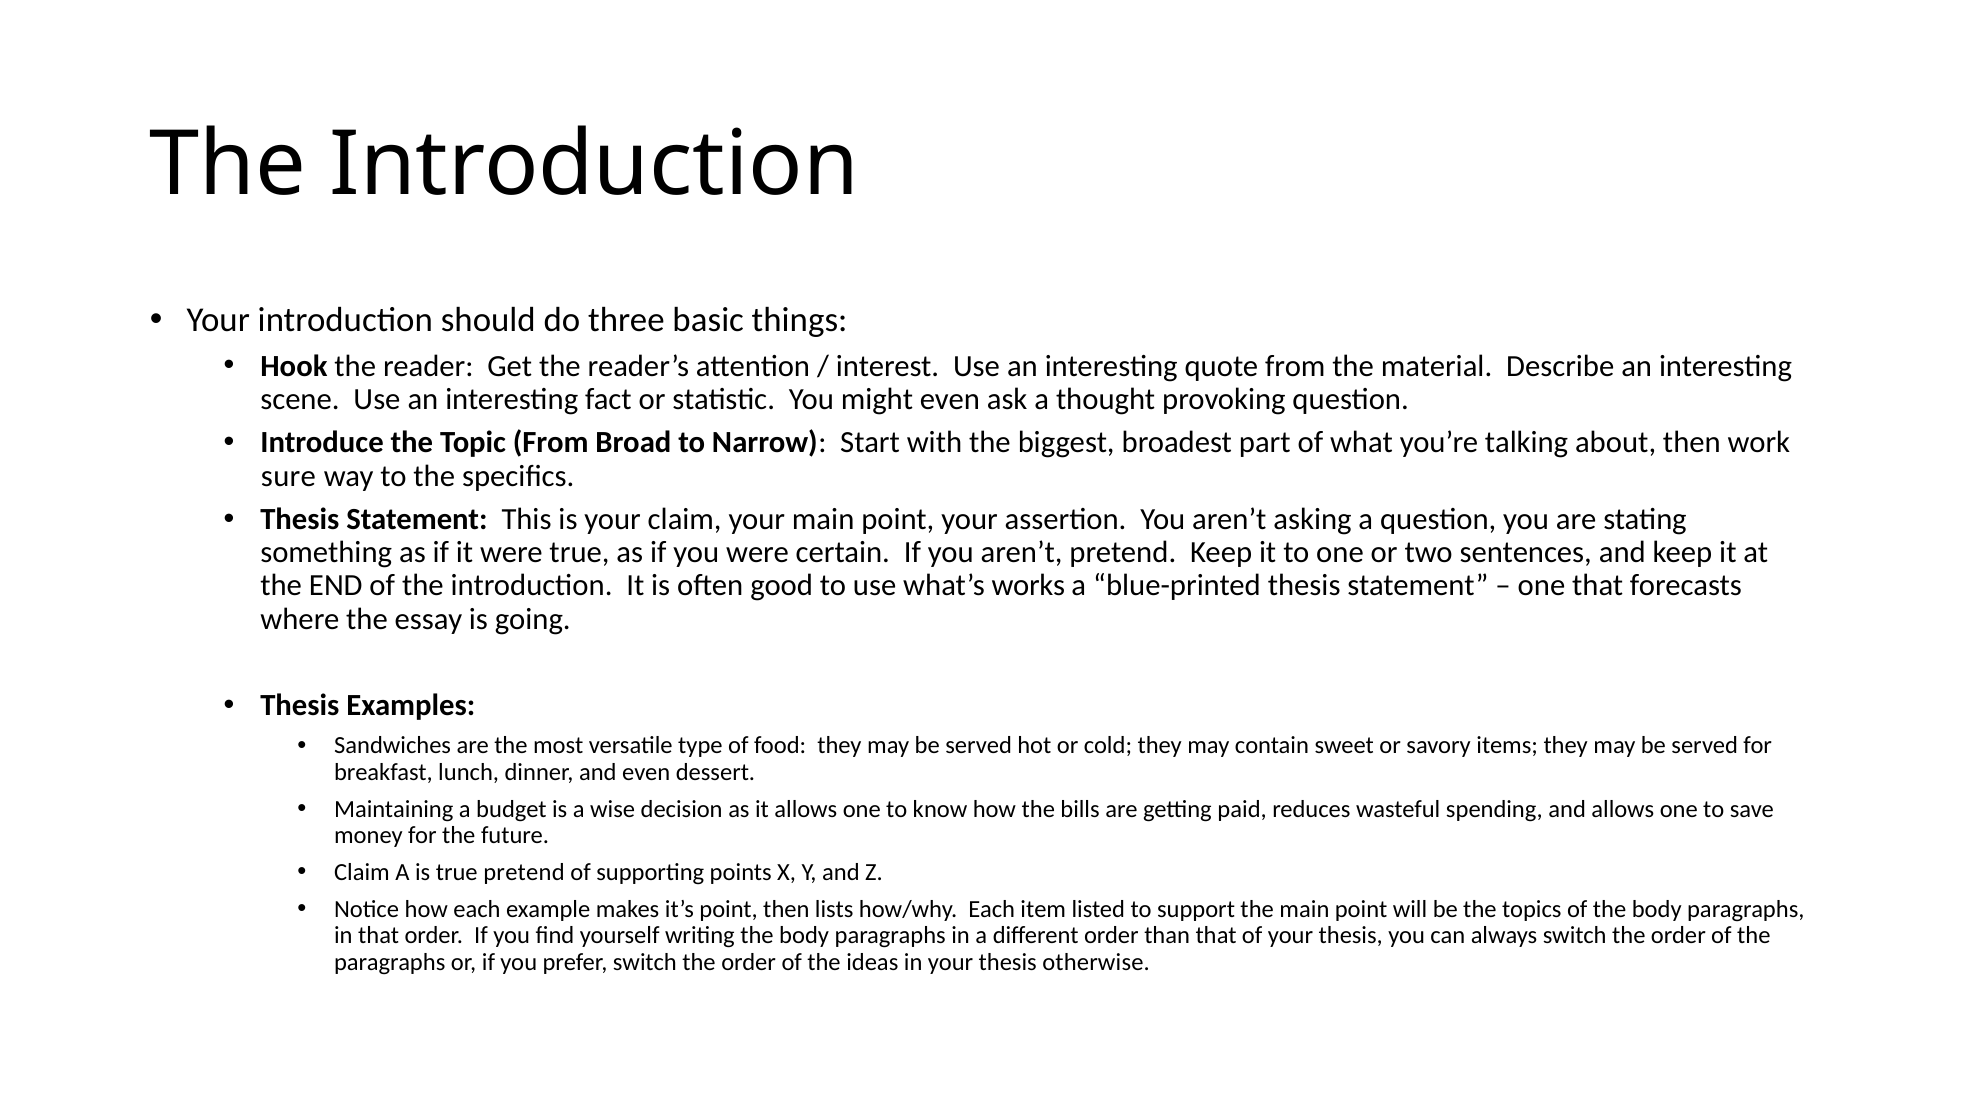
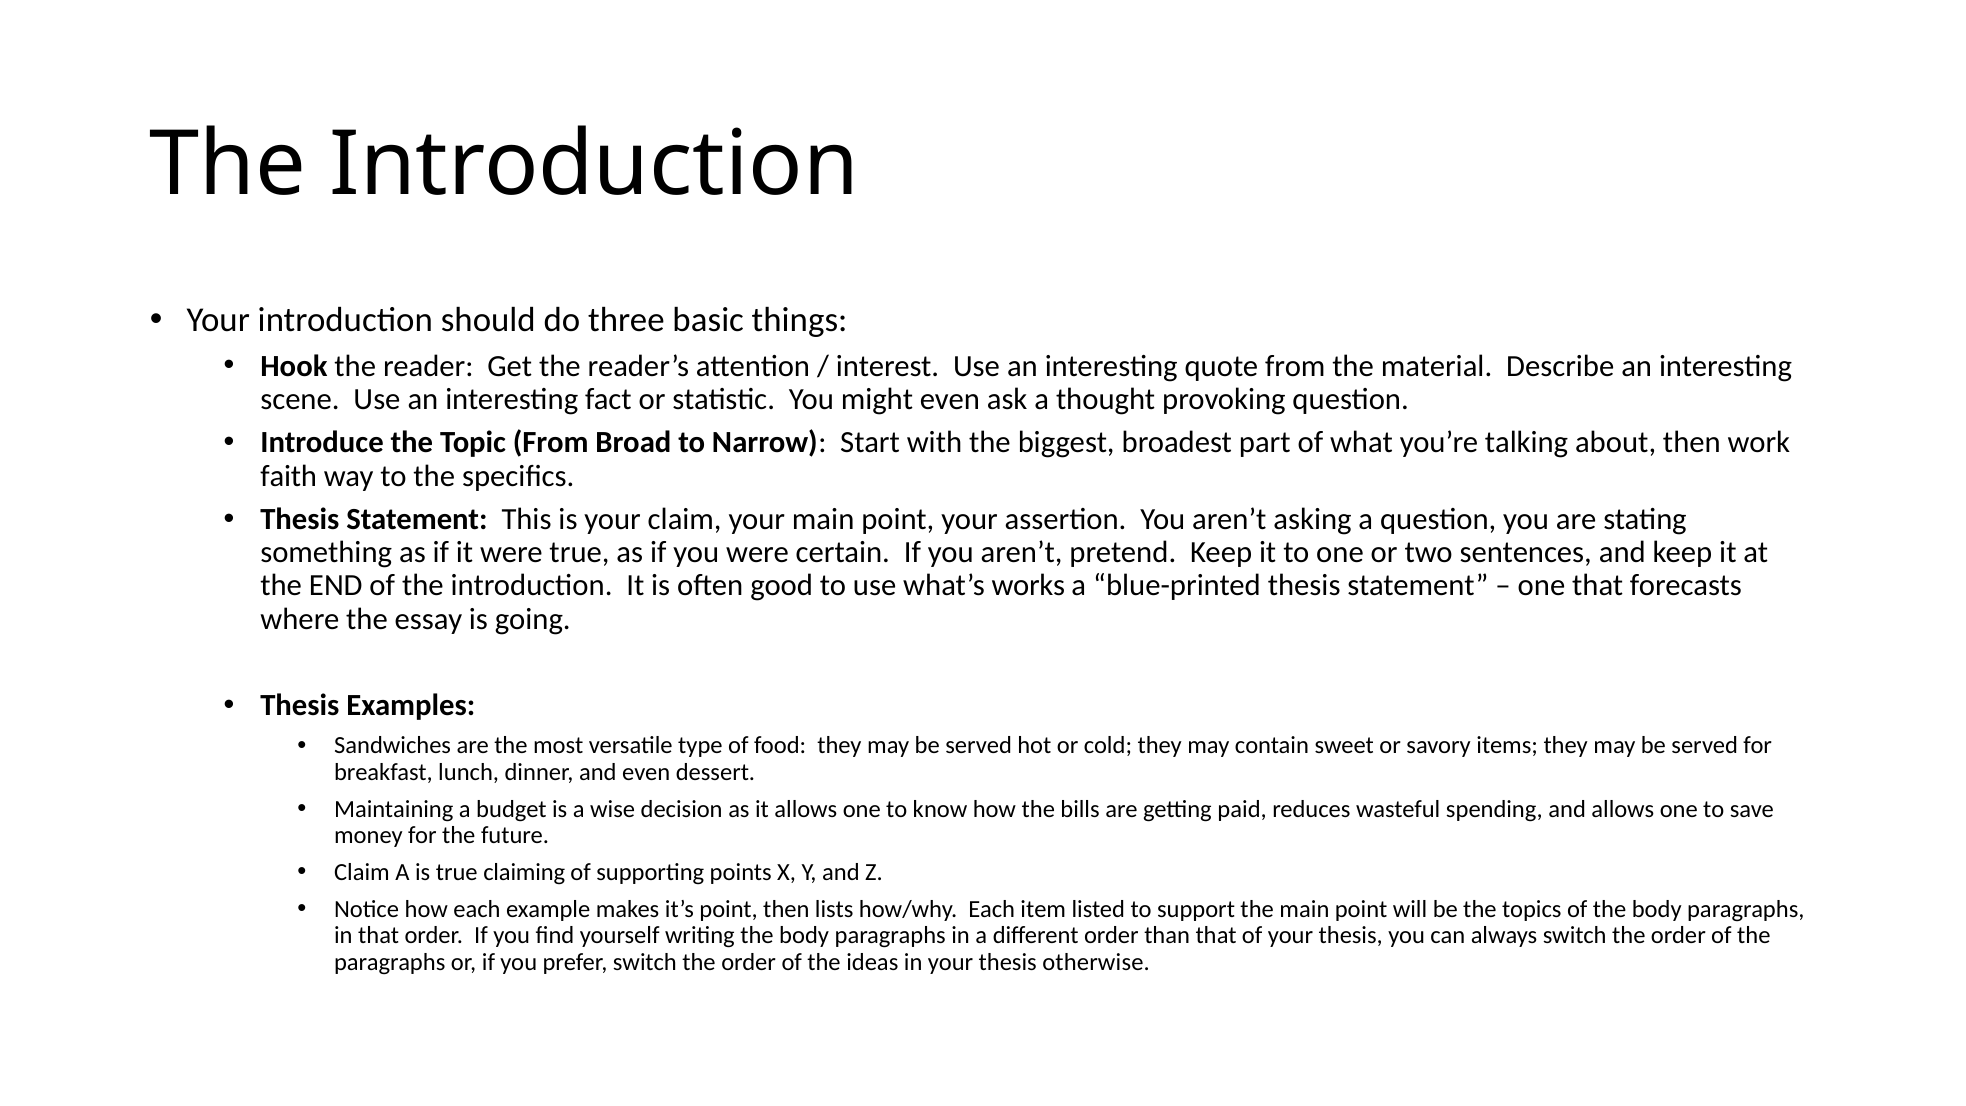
sure: sure -> faith
true pretend: pretend -> claiming
